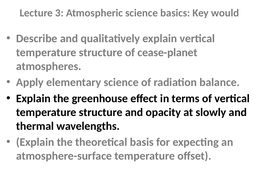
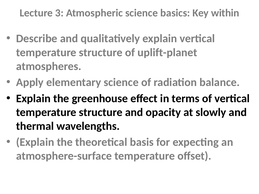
would: would -> within
cease-planet: cease-planet -> uplift-planet
